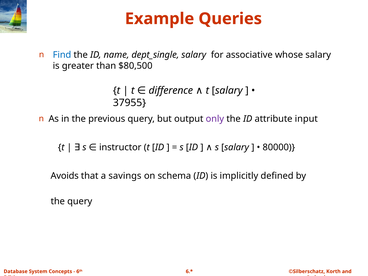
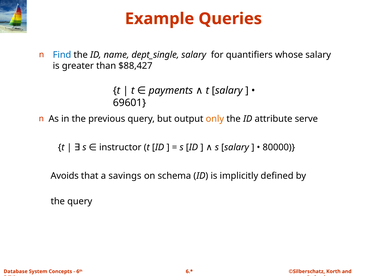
associative: associative -> quantifiers
$80,500: $80,500 -> $88,427
difference: difference -> payments
37955: 37955 -> 69601
only colour: purple -> orange
input: input -> serve
